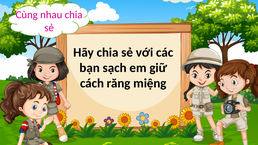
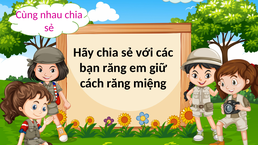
bạn sạch: sạch -> răng
